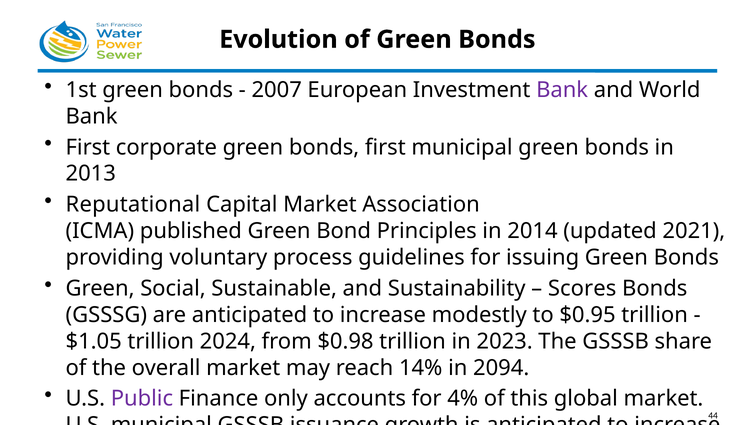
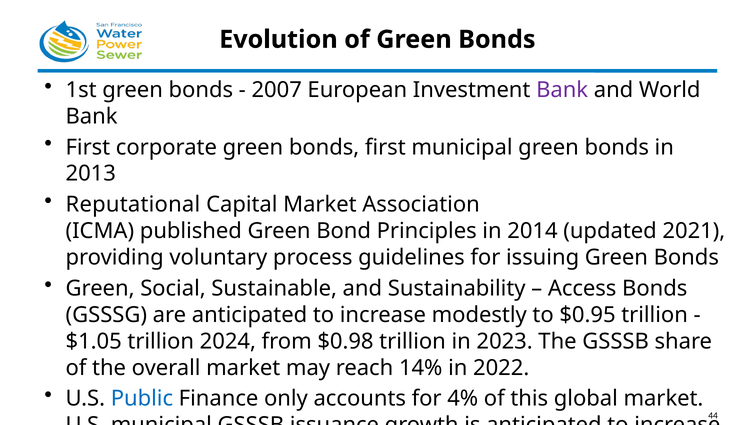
Scores: Scores -> Access
2094: 2094 -> 2022
Public colour: purple -> blue
